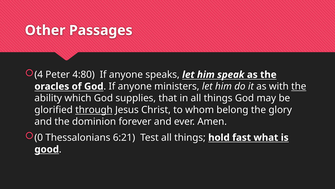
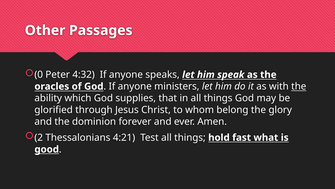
4: 4 -> 0
4:80: 4:80 -> 4:32
through underline: present -> none
0: 0 -> 2
6:21: 6:21 -> 4:21
